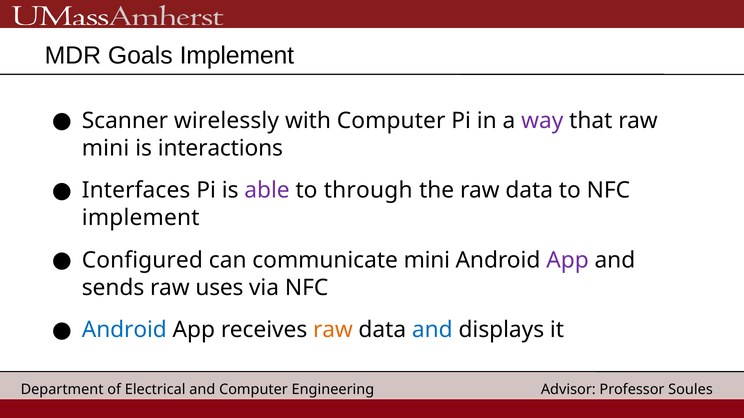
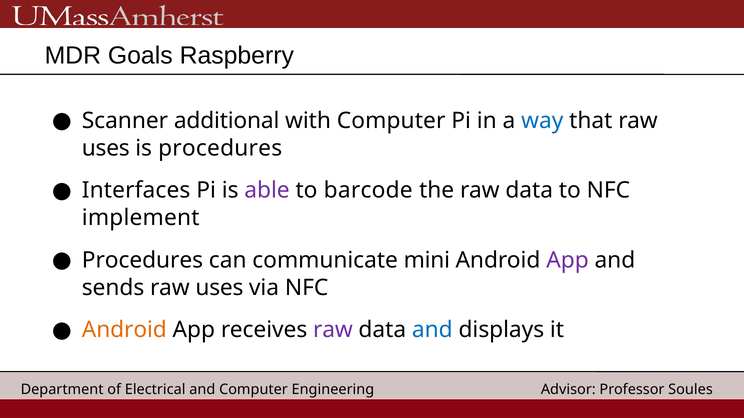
Goals Implement: Implement -> Raspberry
wirelessly: wirelessly -> additional
way colour: purple -> blue
mini at (106, 148): mini -> uses
is interactions: interactions -> procedures
through: through -> barcode
Configured at (142, 260): Configured -> Procedures
Android at (124, 330) colour: blue -> orange
raw at (333, 330) colour: orange -> purple
